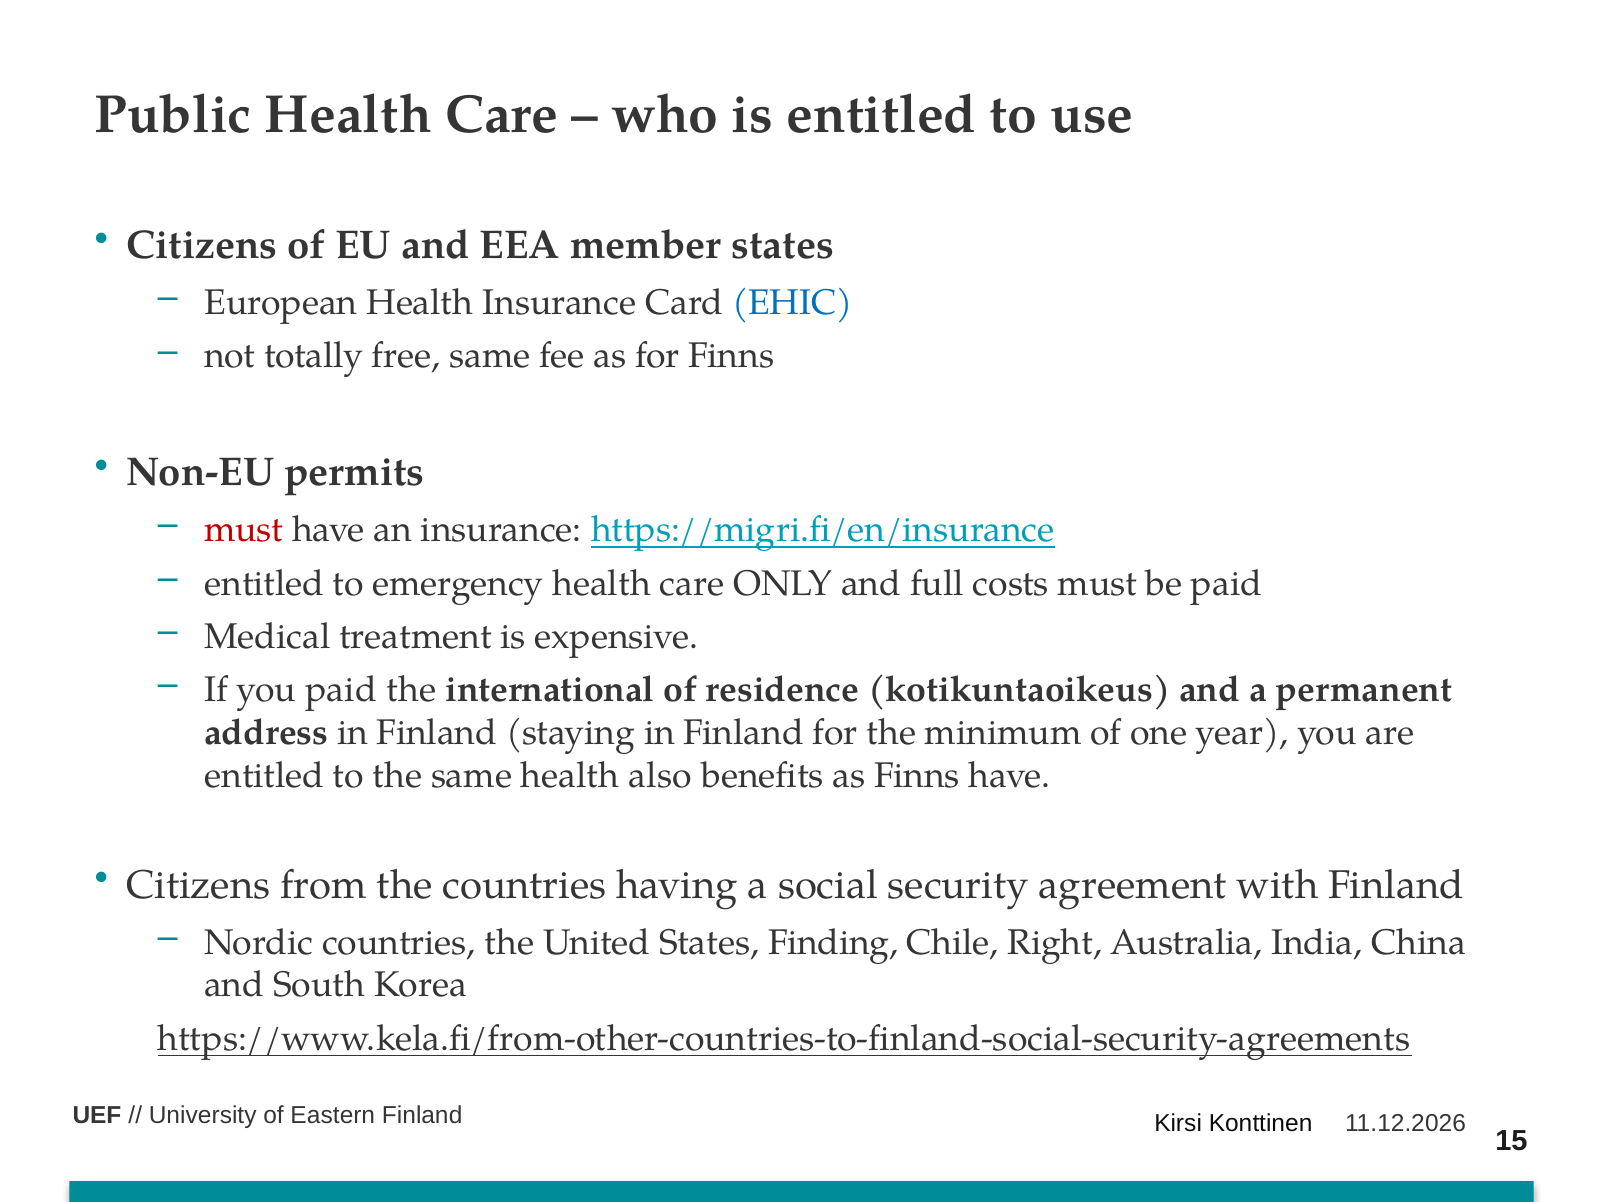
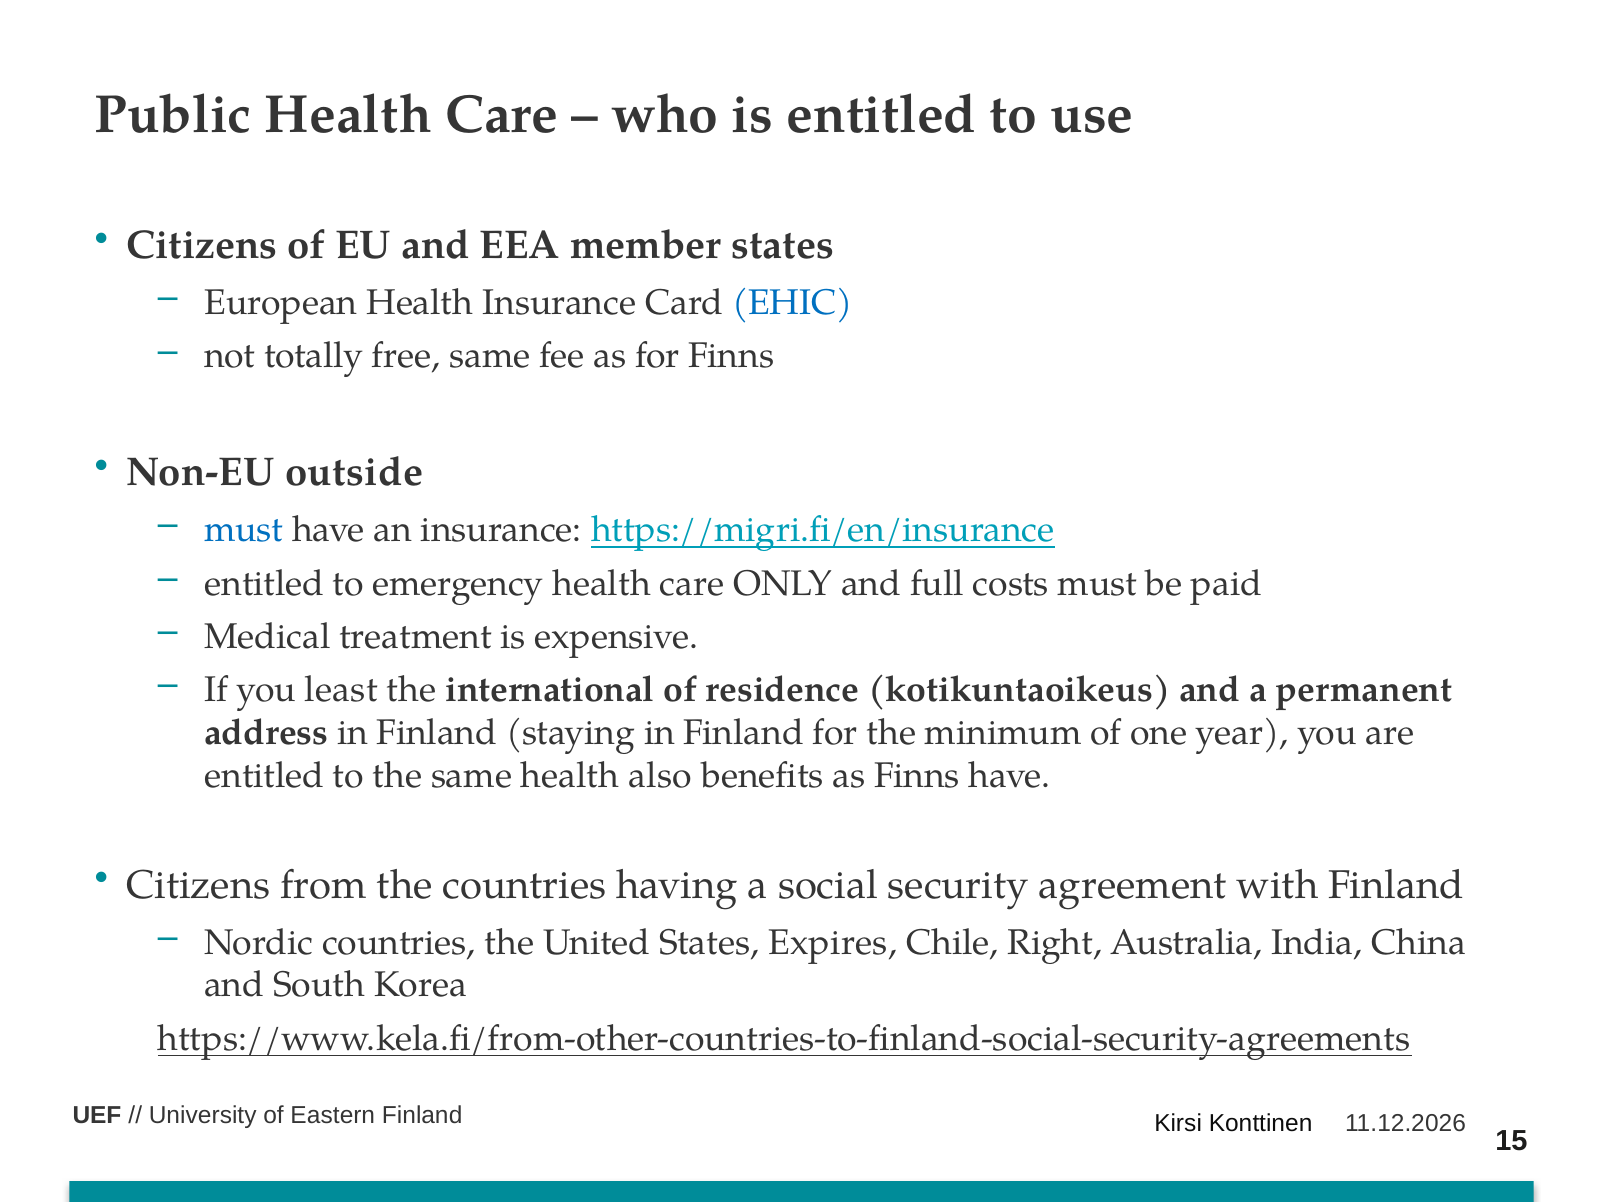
permits: permits -> outside
must at (244, 530) colour: red -> blue
you paid: paid -> least
Finding: Finding -> Expires
